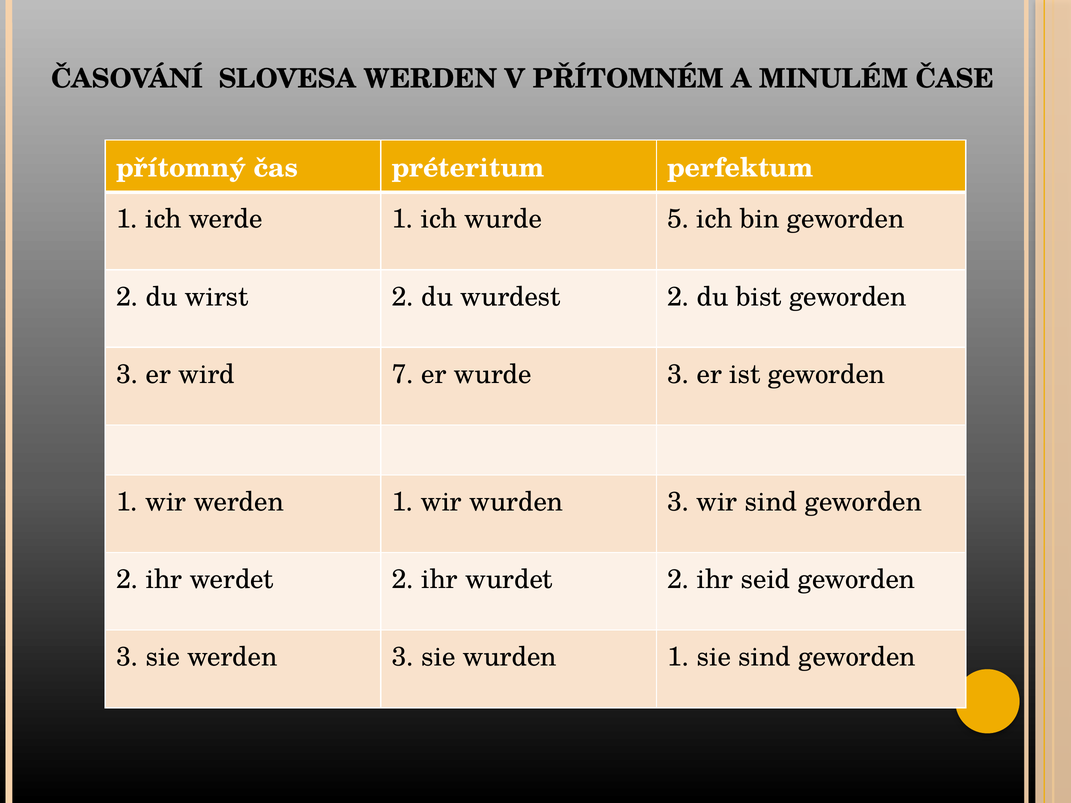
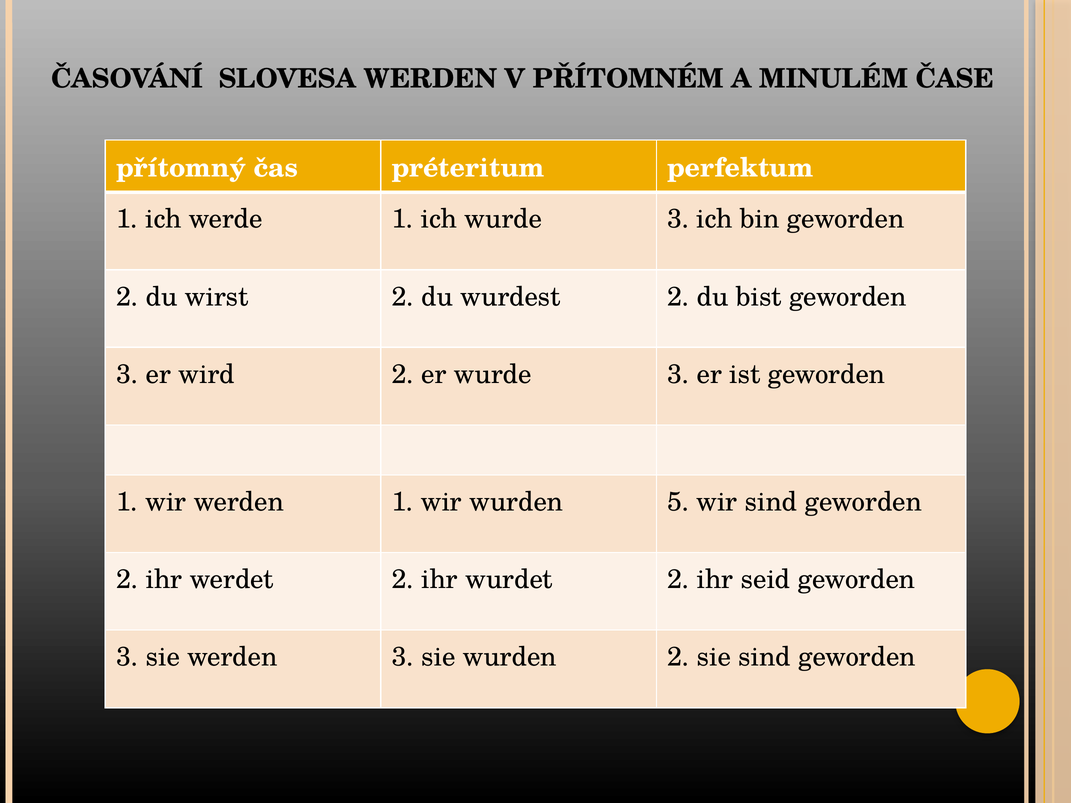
ich wurde 5: 5 -> 3
wird 7: 7 -> 2
wurden 3: 3 -> 5
wurden 1: 1 -> 2
